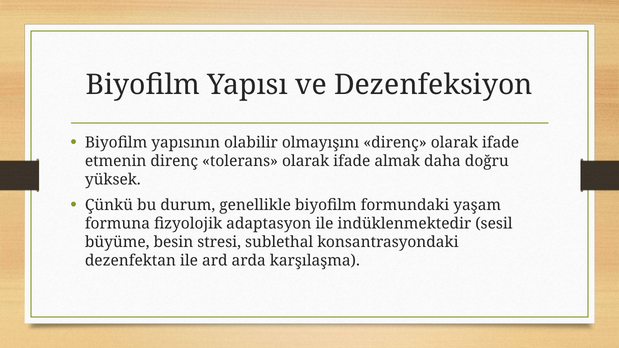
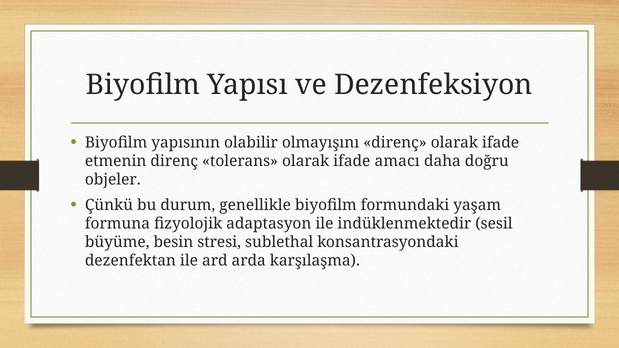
almak: almak -> amacı
yüksek: yüksek -> objeler
